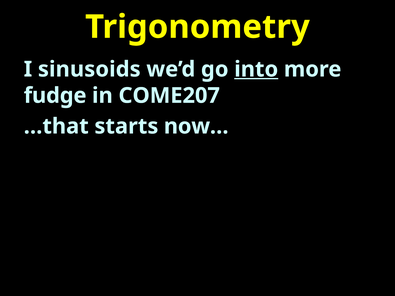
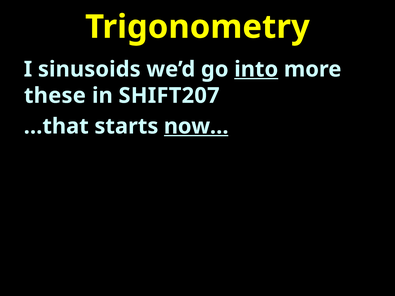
fudge: fudge -> these
COME207: COME207 -> SHIFT207
now… underline: none -> present
